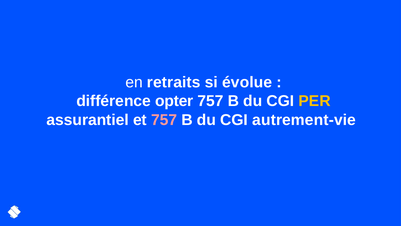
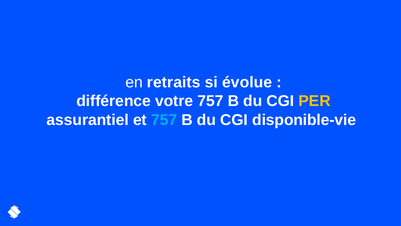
opter: opter -> votre
757 at (164, 120) colour: pink -> light blue
autrement-vie: autrement-vie -> disponible-vie
